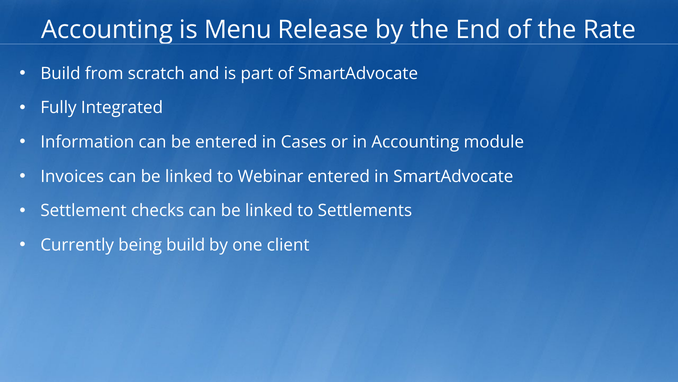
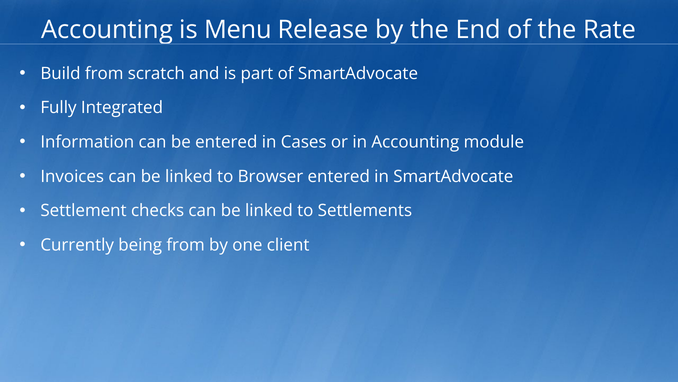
Webinar: Webinar -> Browser
being build: build -> from
